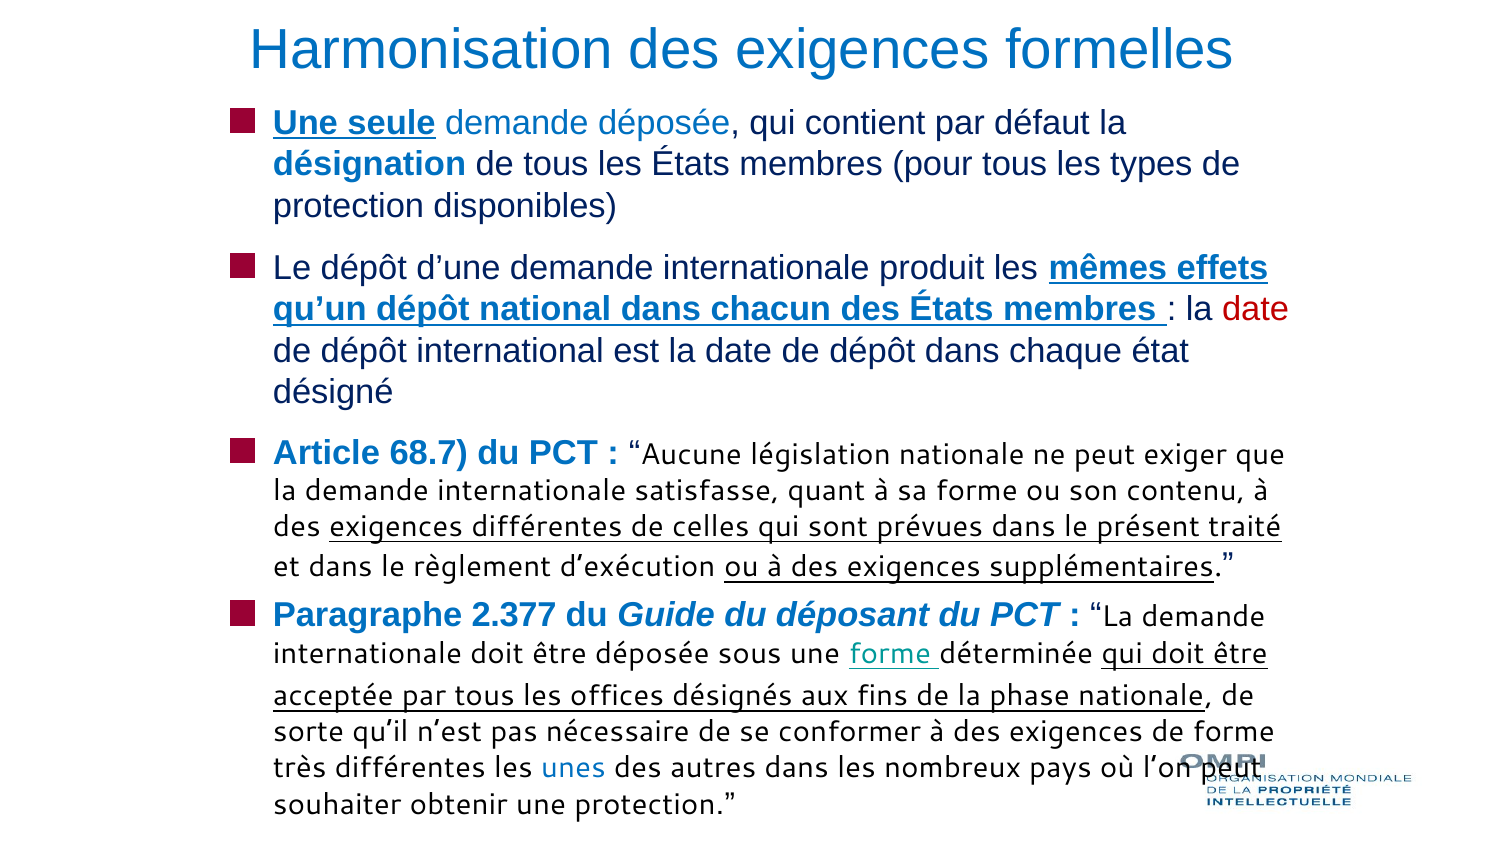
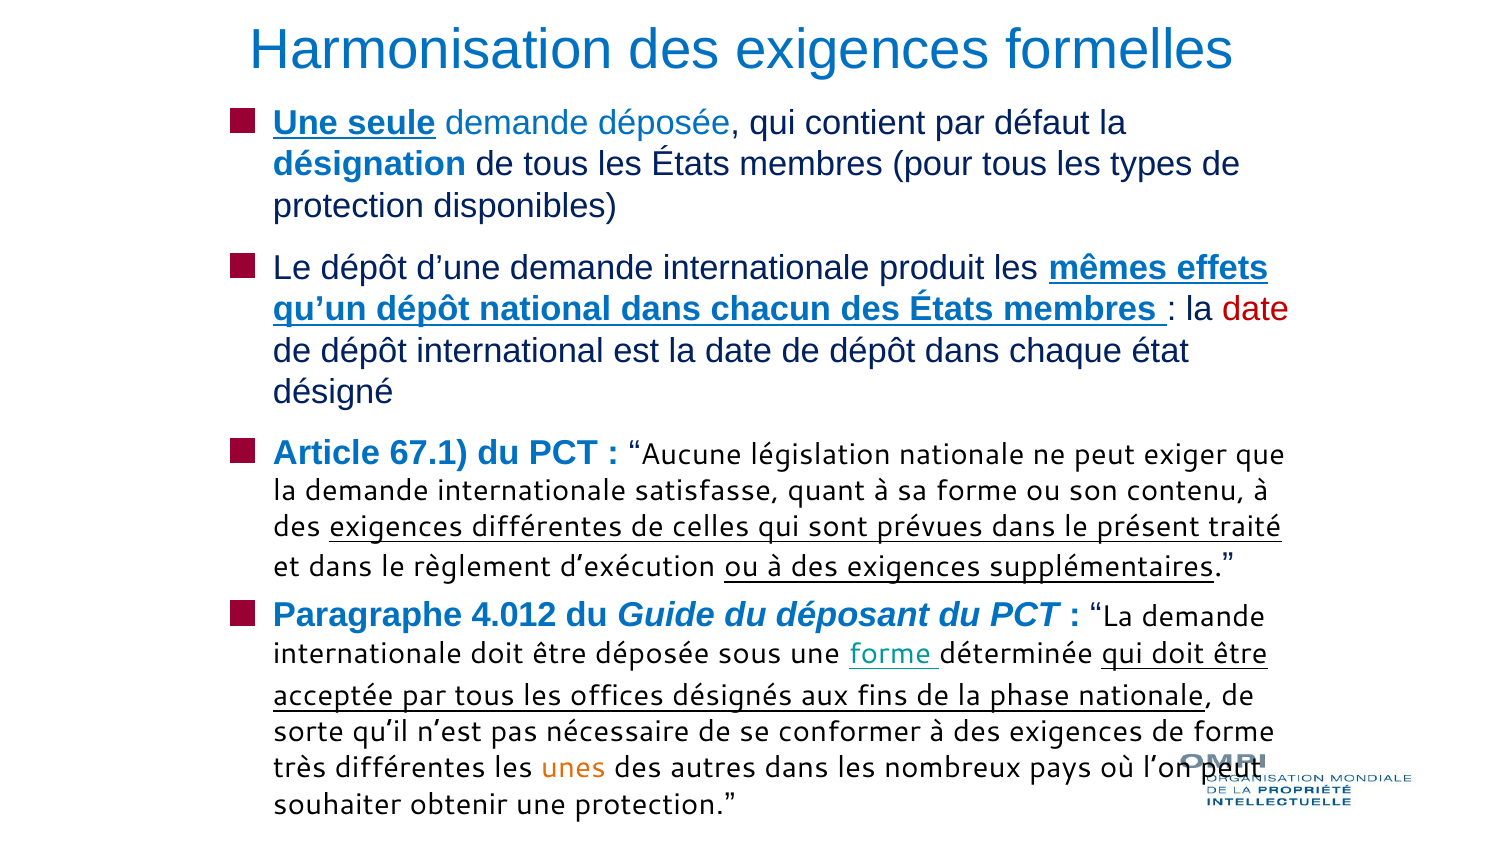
68.7: 68.7 -> 67.1
2.377: 2.377 -> 4.012
unes colour: blue -> orange
